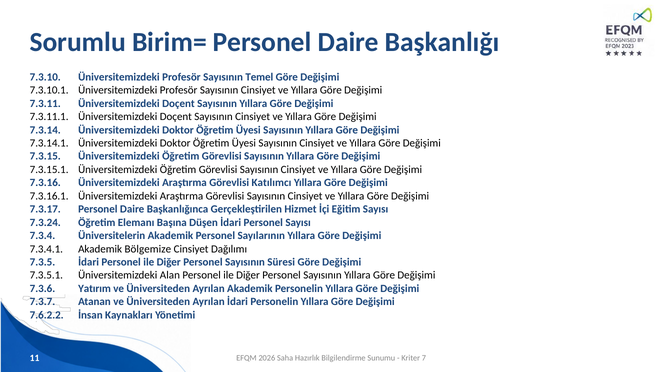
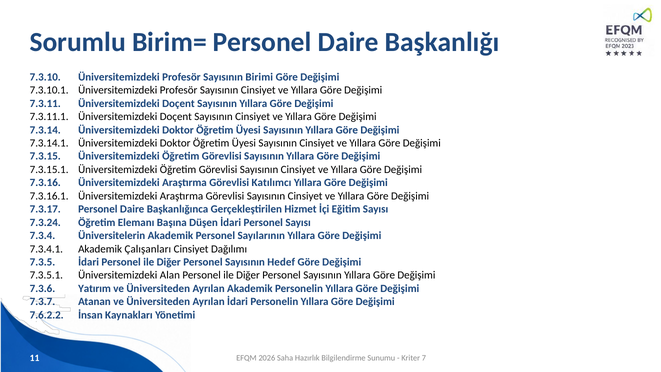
Temel: Temel -> Birimi
Bölgemize: Bölgemize -> Çalışanları
Süresi: Süresi -> Hedef
